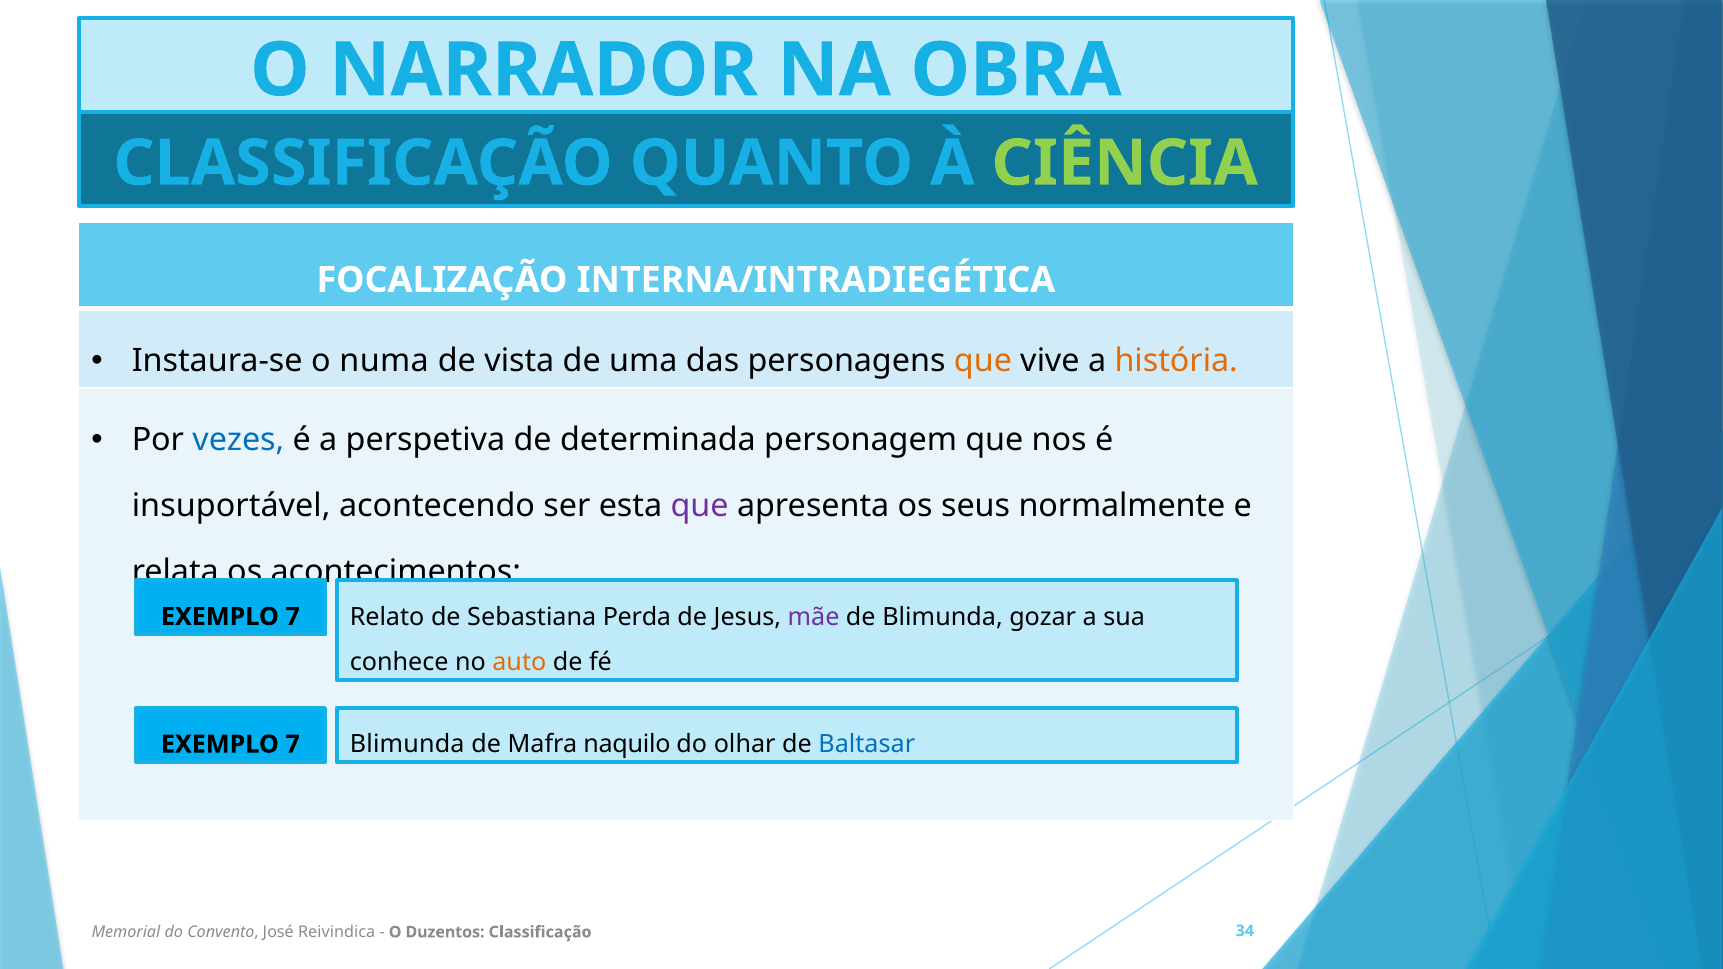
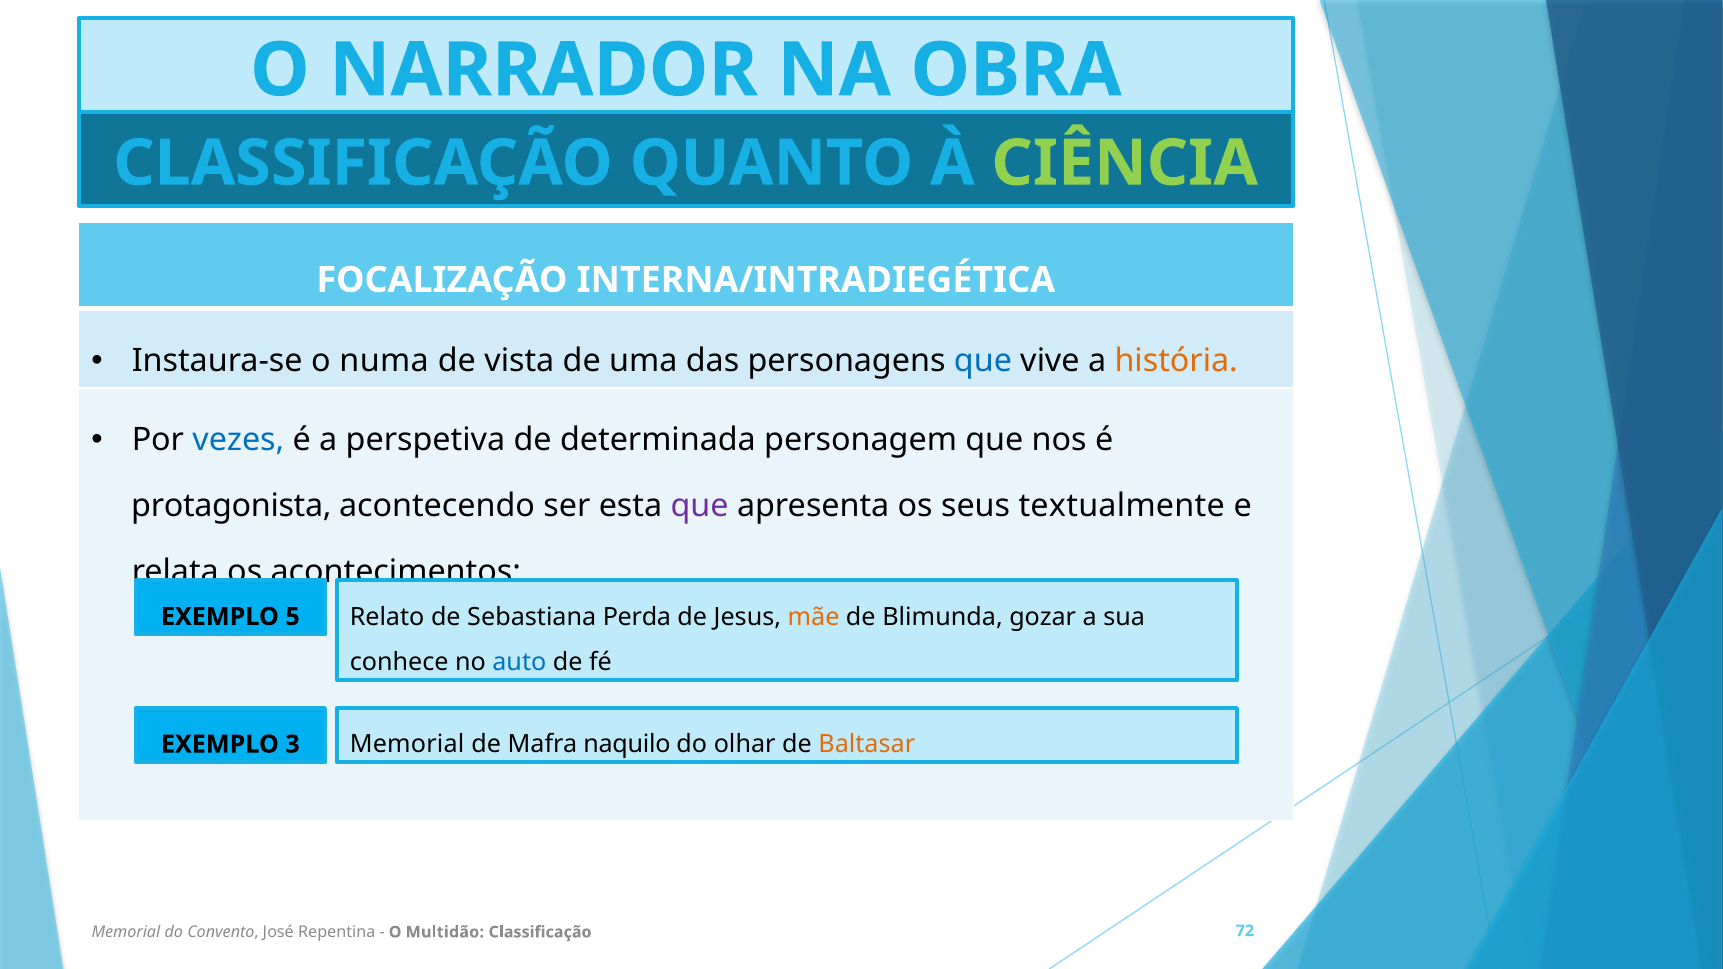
que at (983, 361) colour: orange -> blue
insuportável: insuportável -> protagonista
normalmente: normalmente -> textualmente
mãe colour: purple -> orange
7 at (293, 617): 7 -> 5
auto colour: orange -> blue
Blimunda at (407, 744): Blimunda -> Memorial
Baltasar colour: blue -> orange
7 at (293, 744): 7 -> 3
Reivindica: Reivindica -> Repentina
Duzentos: Duzentos -> Multidão
34: 34 -> 72
